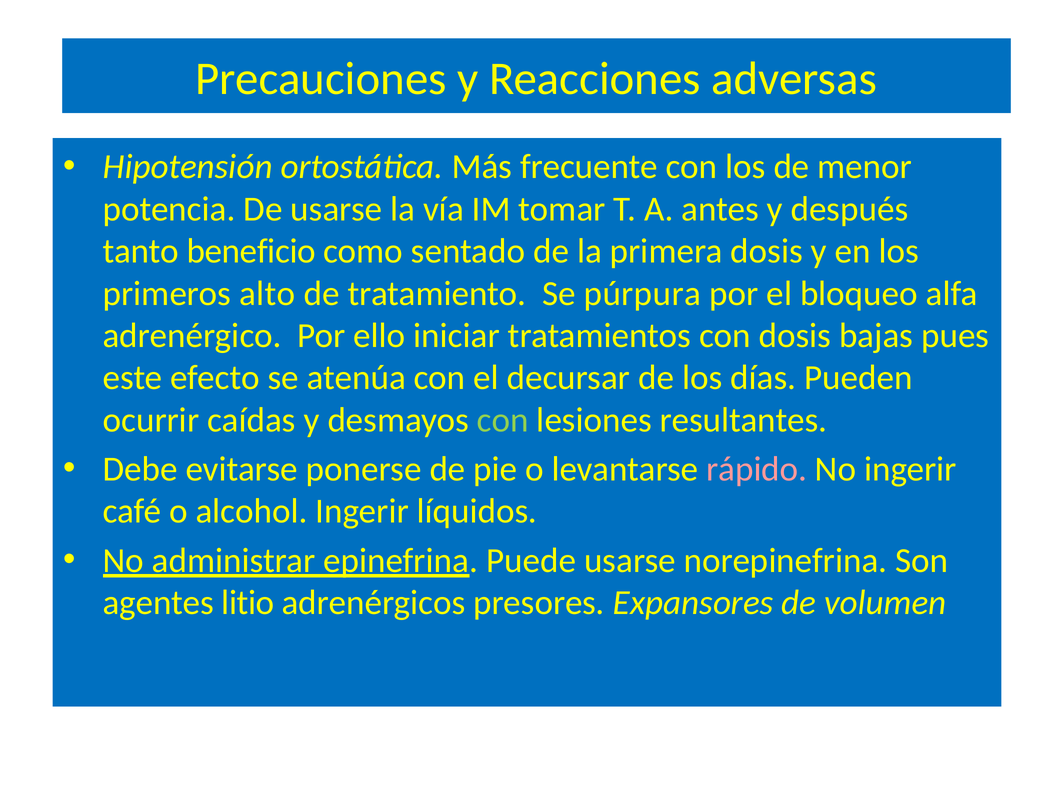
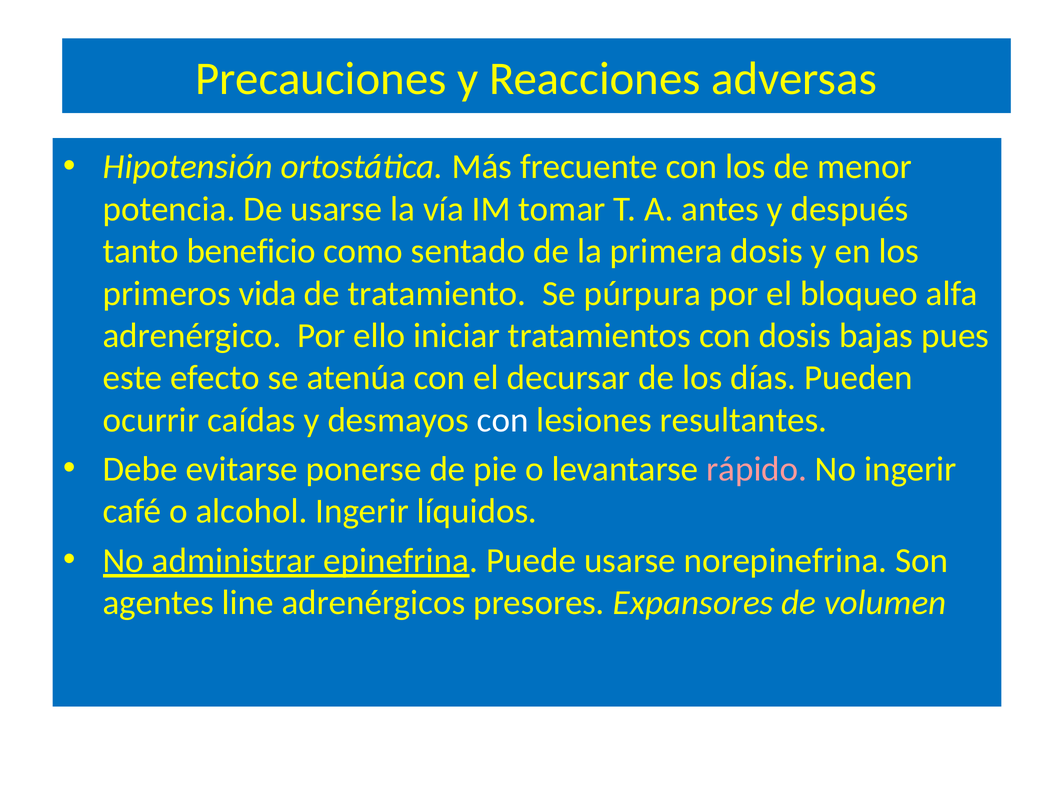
alto: alto -> vida
con at (503, 420) colour: light green -> white
litio: litio -> line
